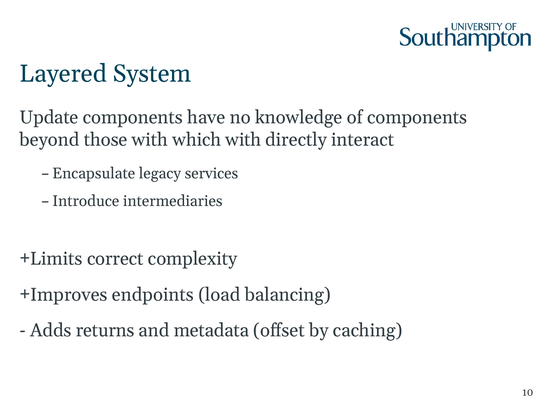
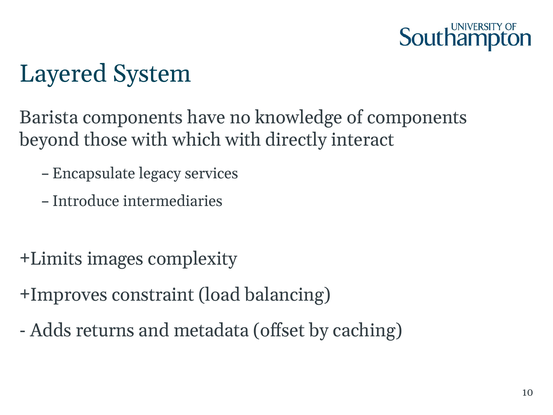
Update: Update -> Barista
correct: correct -> images
endpoints: endpoints -> constraint
